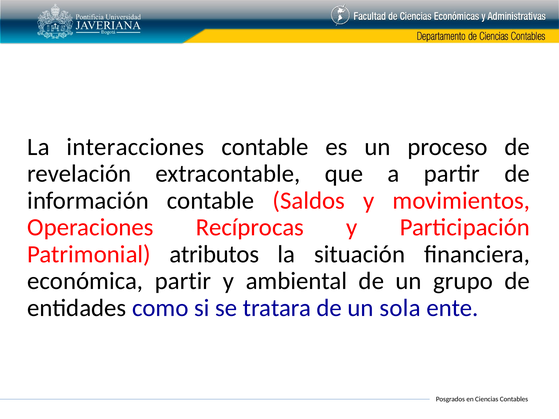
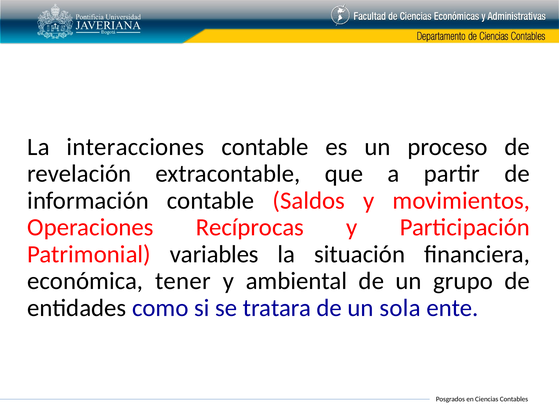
atributos: atributos -> variables
económica partir: partir -> tener
